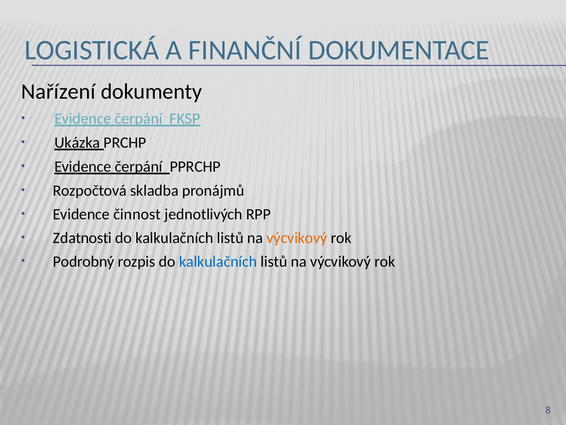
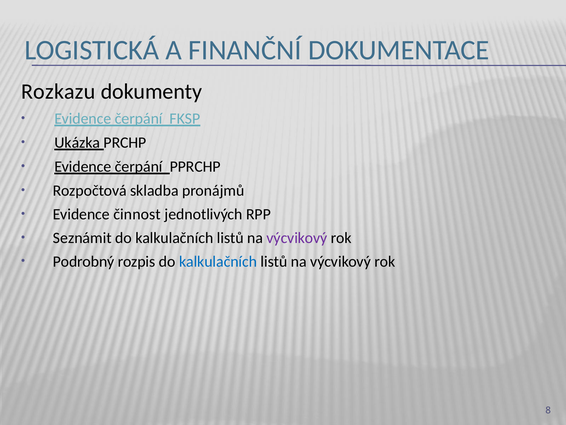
Nařízení: Nařízení -> Rozkazu
Zdatnosti: Zdatnosti -> Seznámit
výcvikový at (297, 238) colour: orange -> purple
